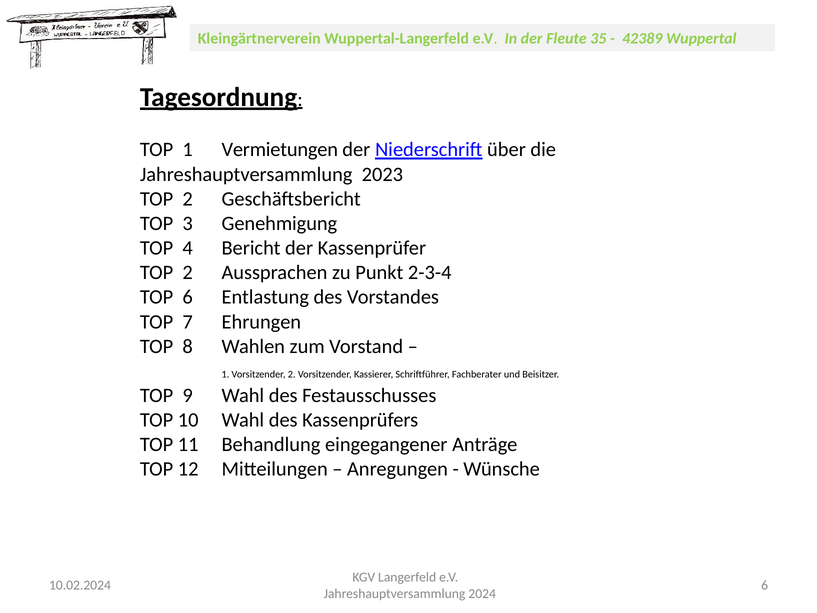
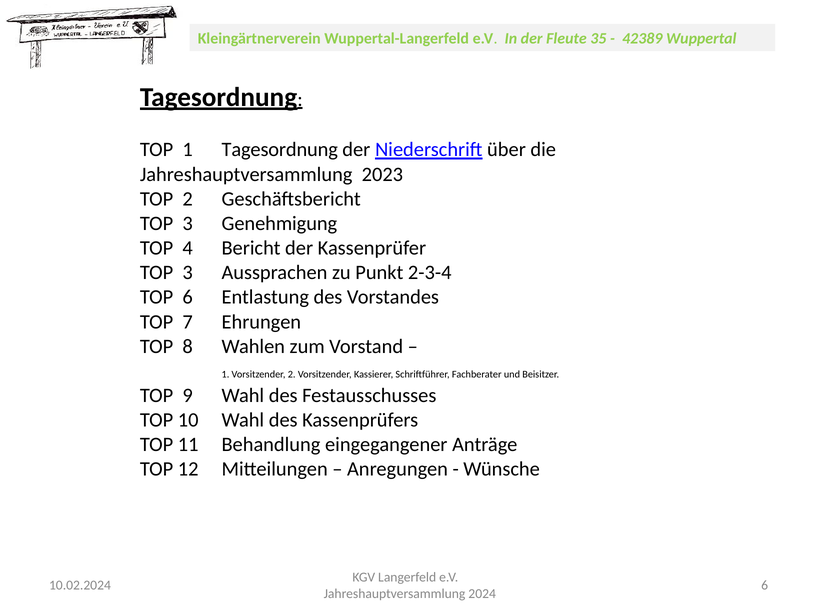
1 Vermietungen: Vermietungen -> Tagesordnung
2 at (188, 273): 2 -> 3
